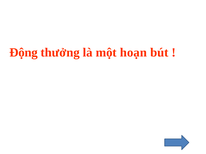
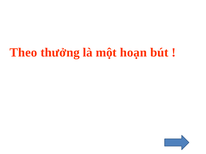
Động: Động -> Theo
